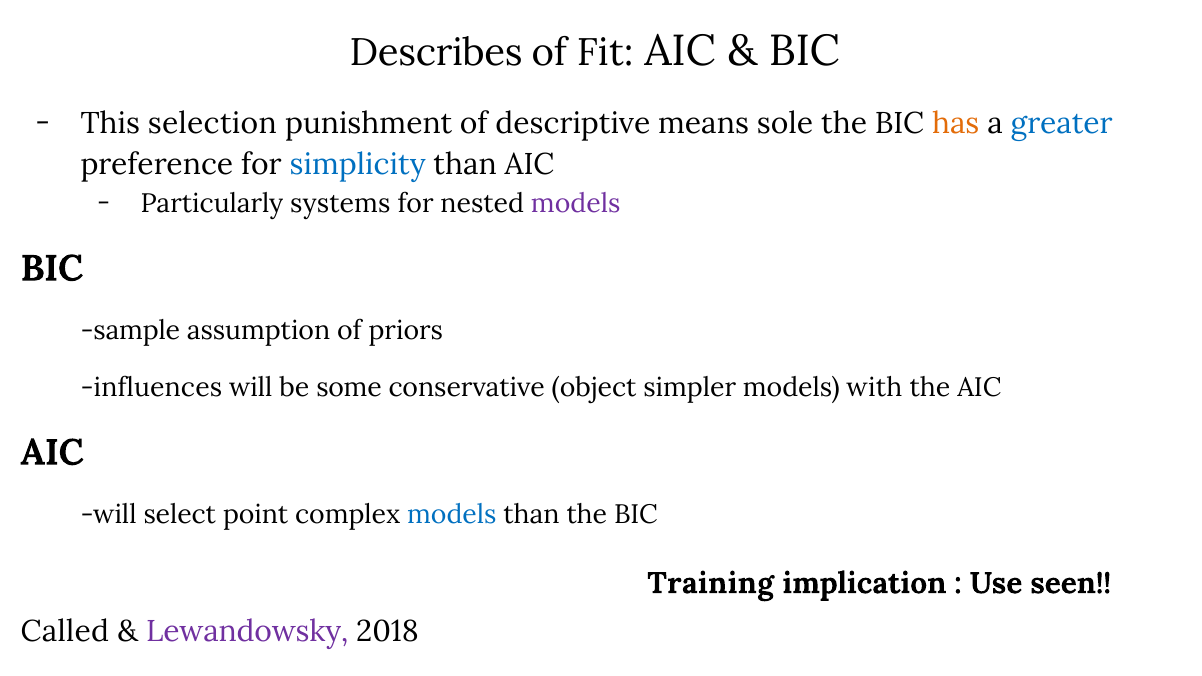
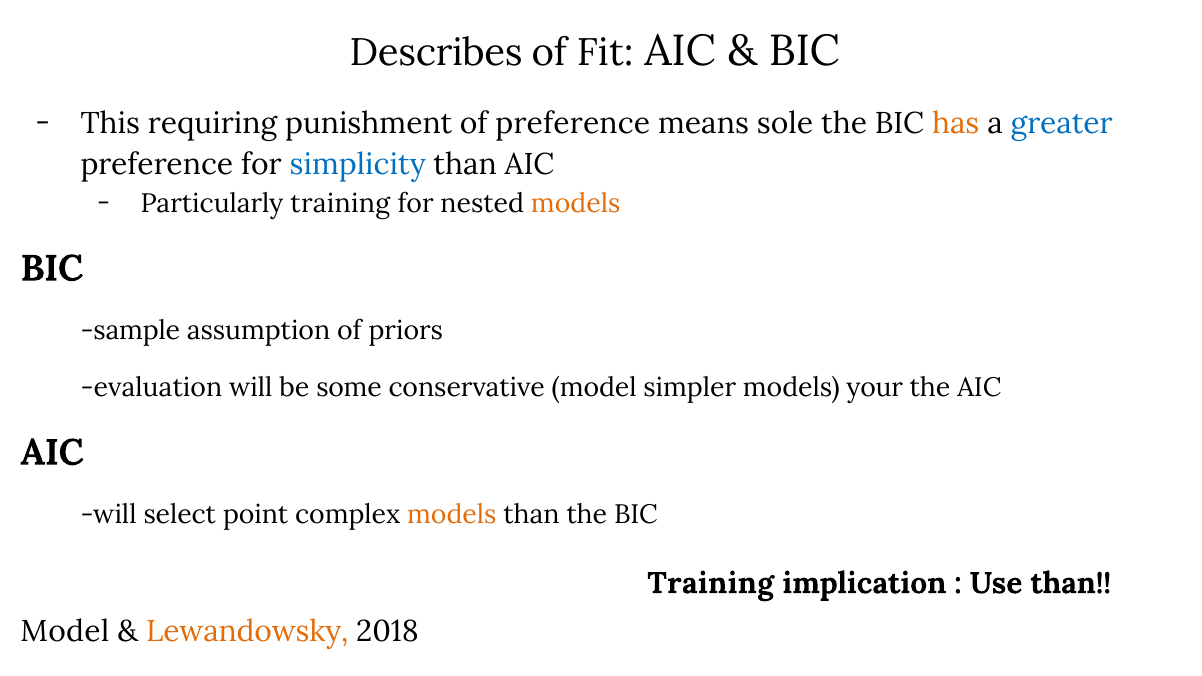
selection: selection -> requiring
of descriptive: descriptive -> preference
Particularly systems: systems -> training
models at (576, 203) colour: purple -> orange
influences: influences -> evaluation
conservative object: object -> model
with: with -> your
models at (452, 515) colour: blue -> orange
Use seen: seen -> than
Called at (65, 631): Called -> Model
Lewandowsky colour: purple -> orange
